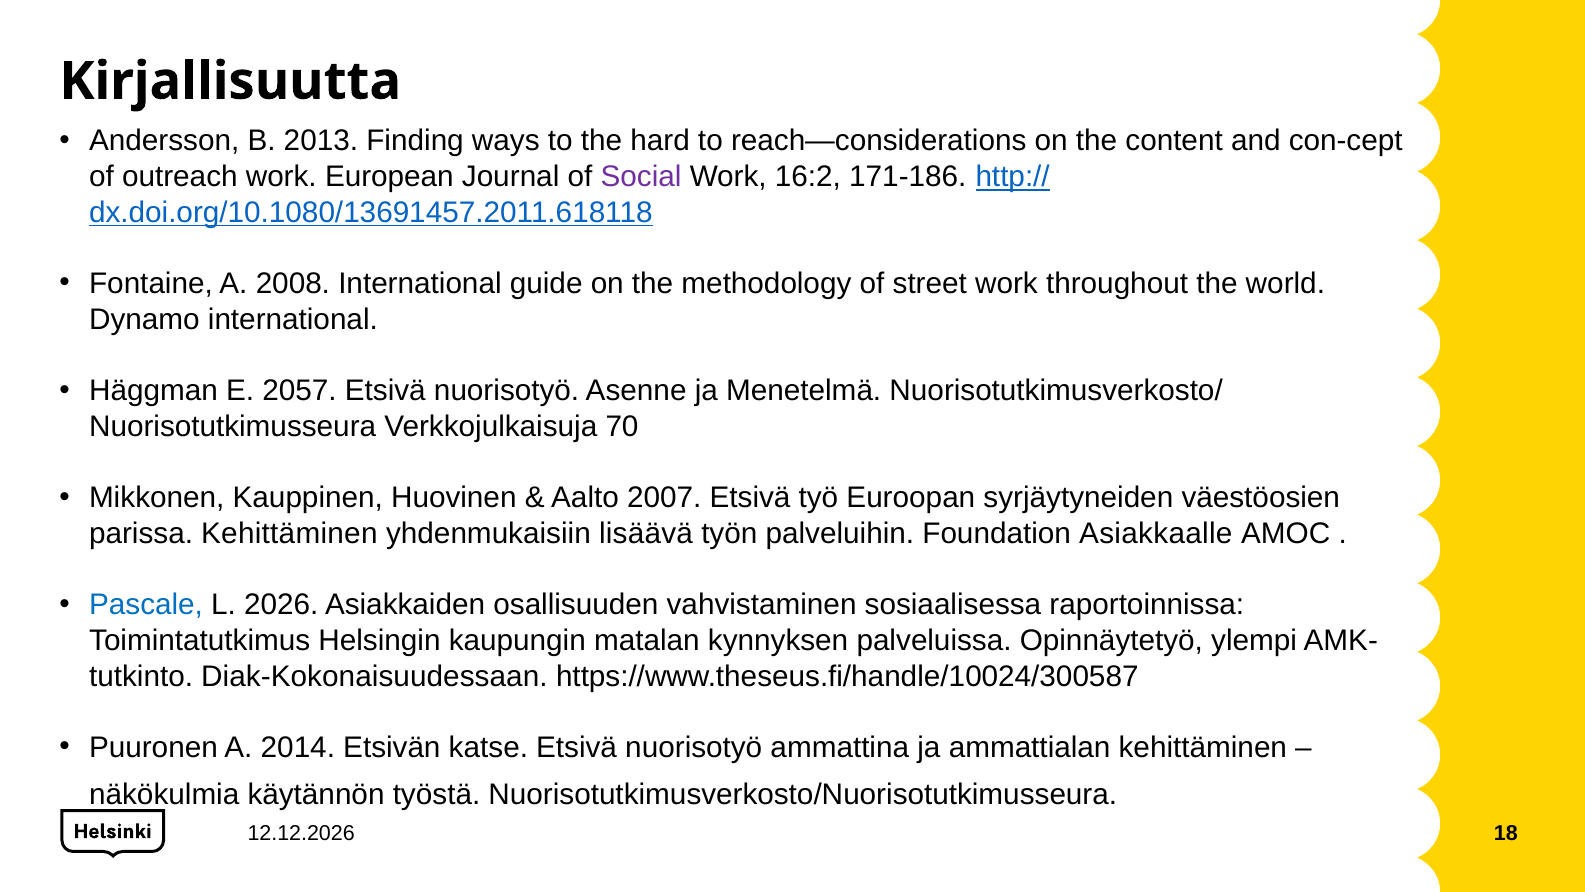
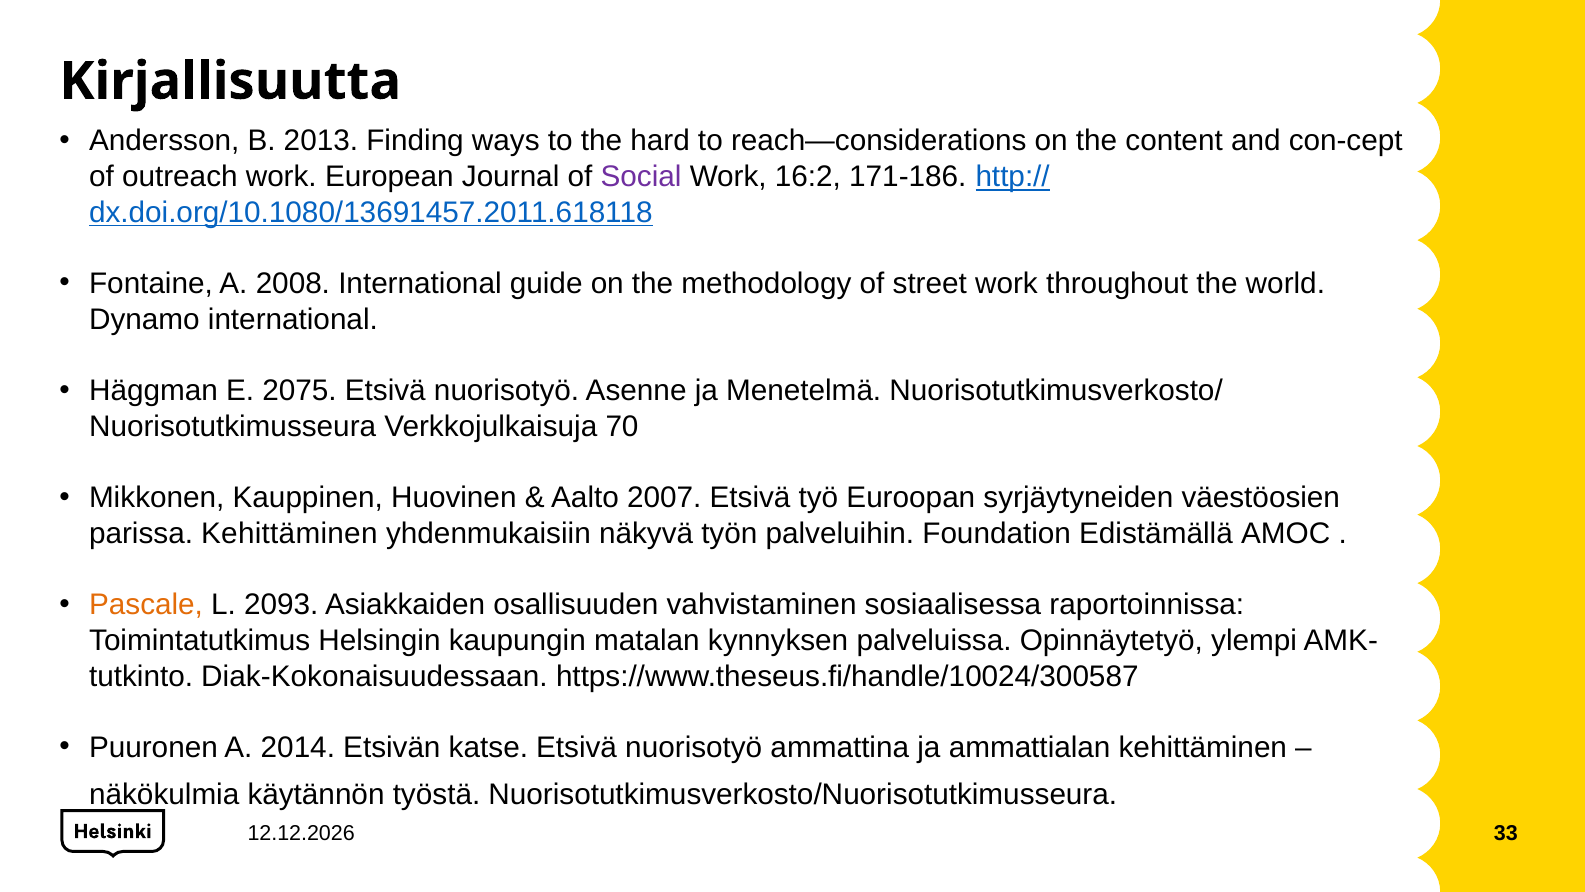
2057: 2057 -> 2075
lisäävä: lisäävä -> näkyvä
Asiakkaalle: Asiakkaalle -> Edistämällä
Pascale colour: blue -> orange
2026: 2026 -> 2093
18: 18 -> 33
